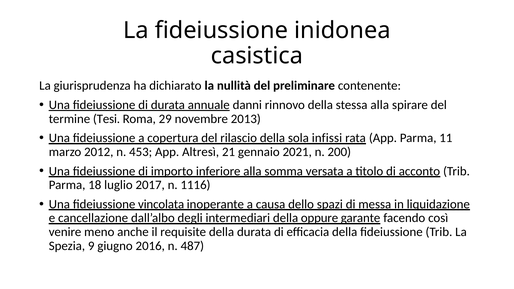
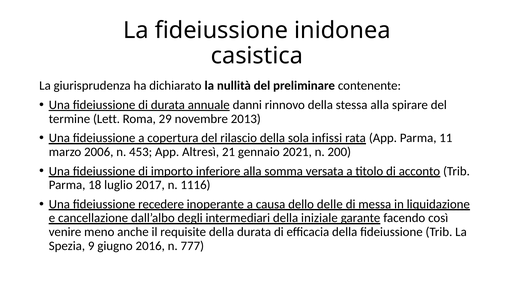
Tesi: Tesi -> Lett
2012: 2012 -> 2006
vincolata: vincolata -> recedere
spazi: spazi -> delle
oppure: oppure -> iniziale
487: 487 -> 777
